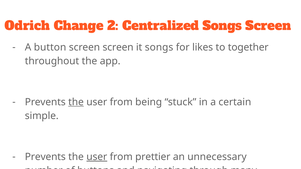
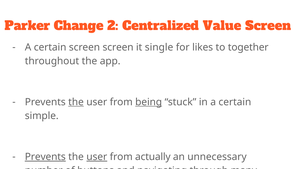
Odrich: Odrich -> Parker
Centralized Songs: Songs -> Value
button at (50, 47): button -> certain
it songs: songs -> single
being underline: none -> present
Prevents at (45, 157) underline: none -> present
prettier: prettier -> actually
